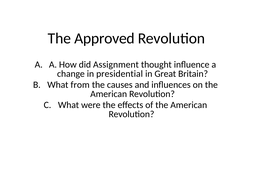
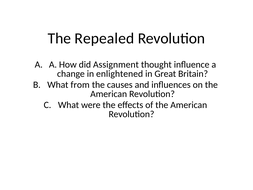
Approved: Approved -> Repealed
presidential: presidential -> enlightened
